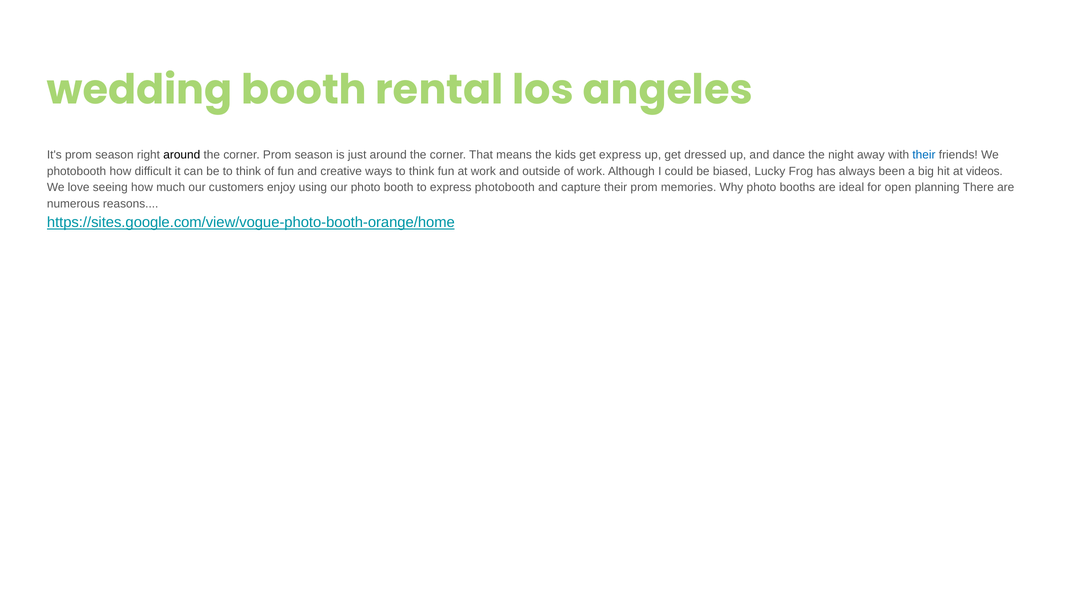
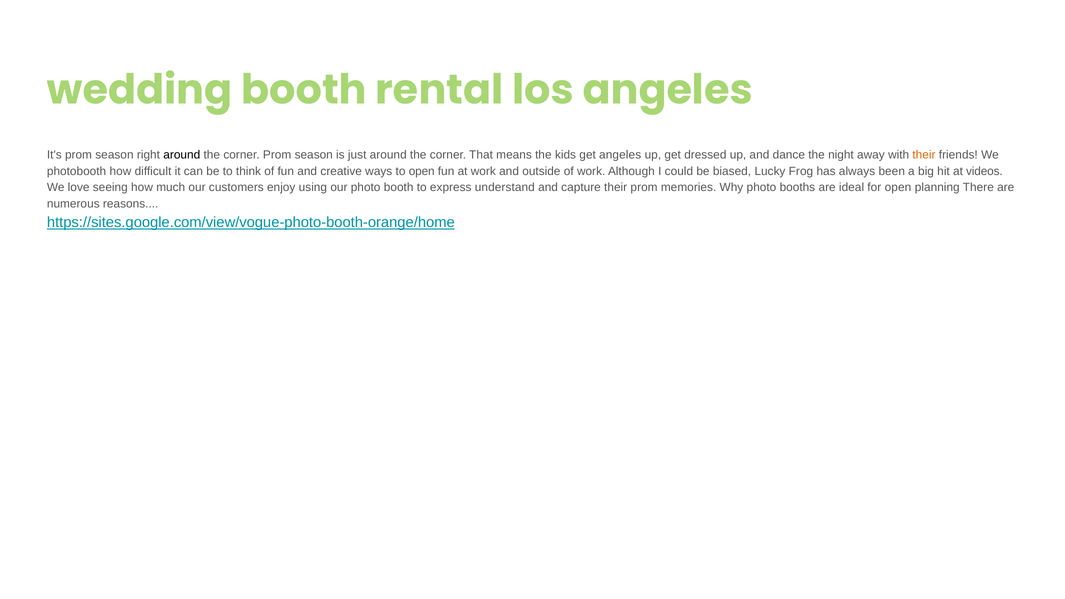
get express: express -> angeles
their at (924, 155) colour: blue -> orange
ways to think: think -> open
express photobooth: photobooth -> understand
